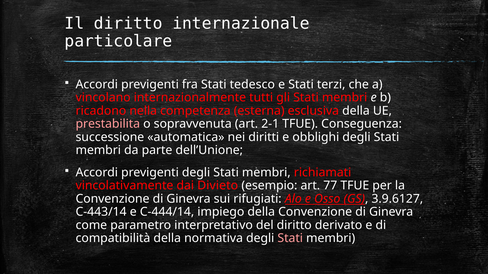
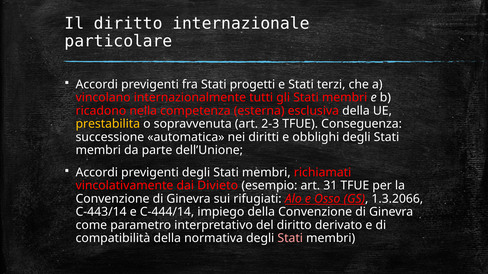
tedesco: tedesco -> progetti
prestabilita colour: pink -> yellow
2-1: 2-1 -> 2-3
77: 77 -> 31
3.9.6127: 3.9.6127 -> 1.3.2066
